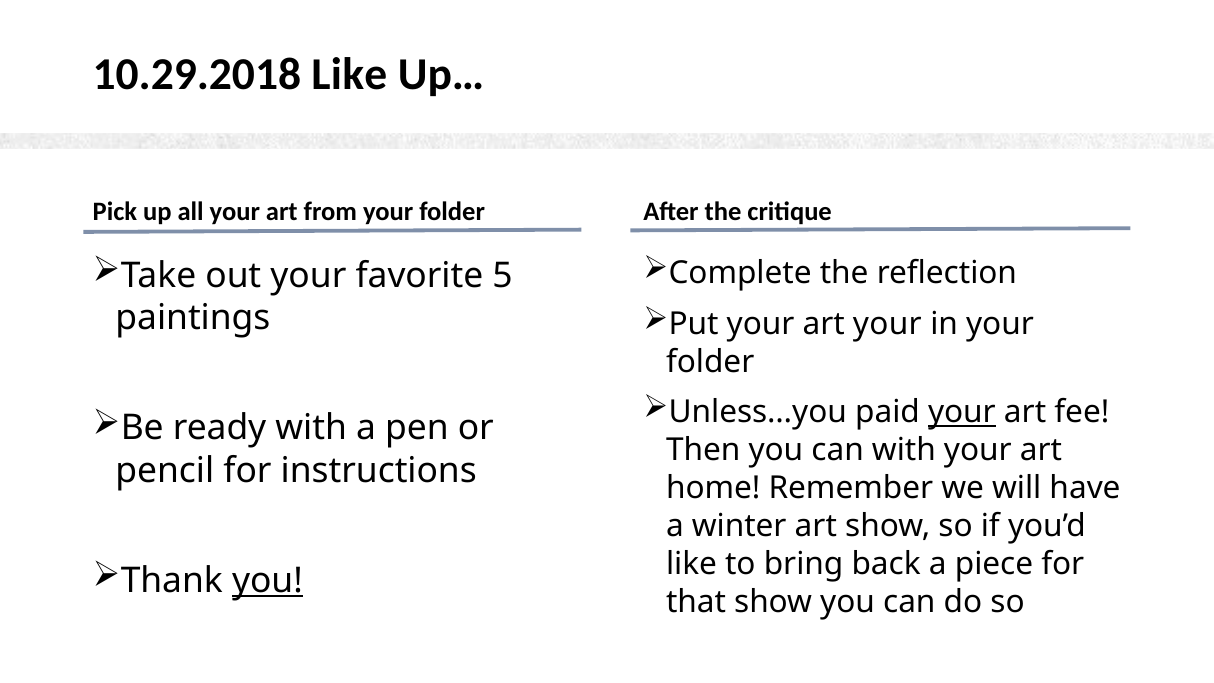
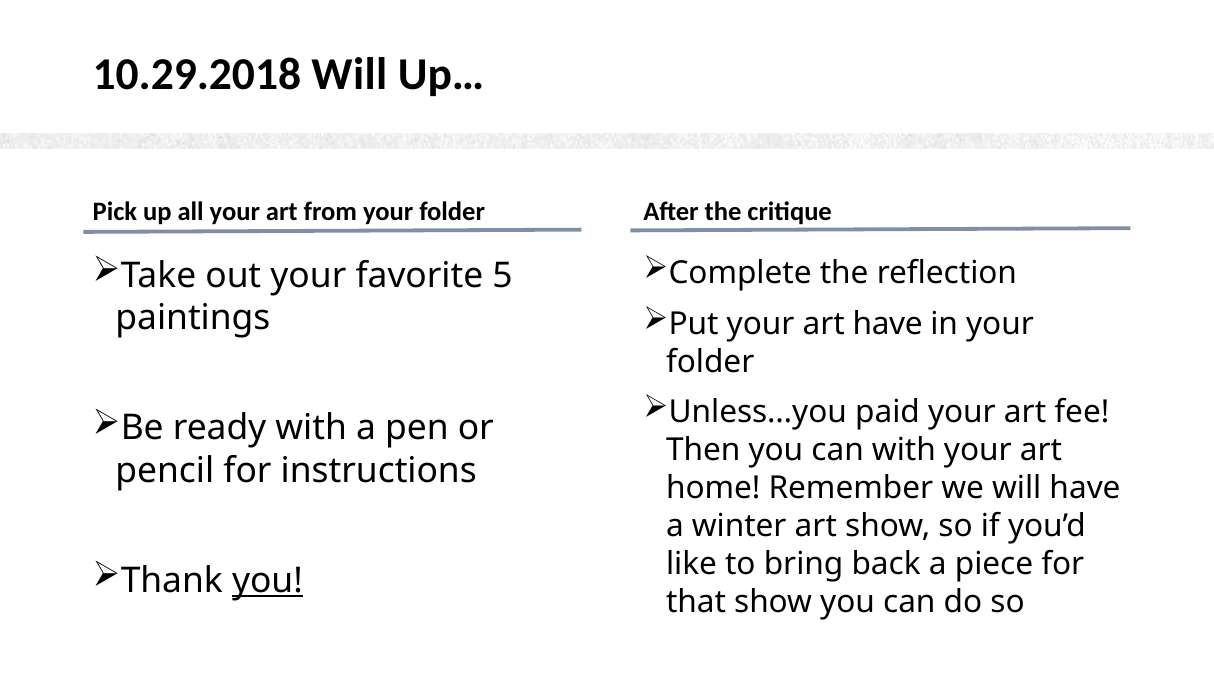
10.29.2018 Like: Like -> Will
art your: your -> have
your at (962, 412) underline: present -> none
